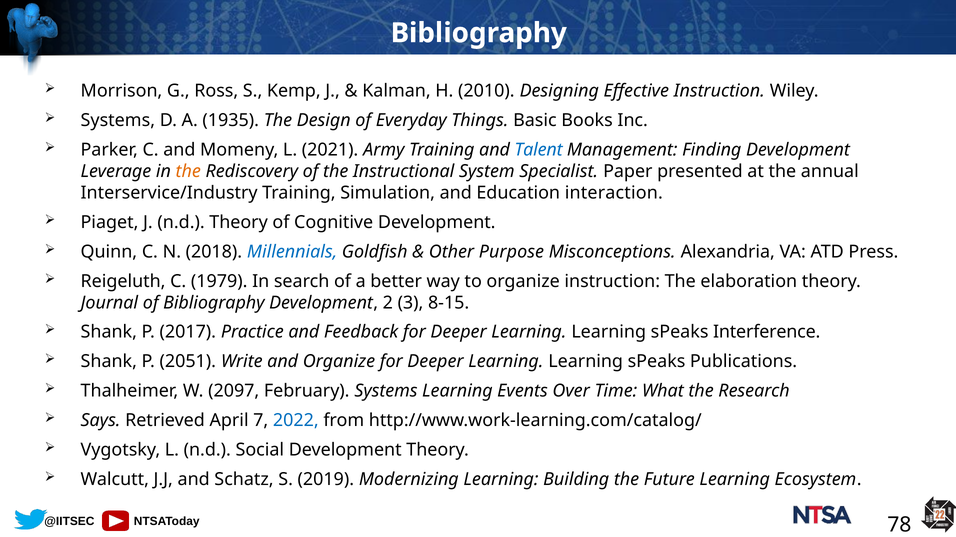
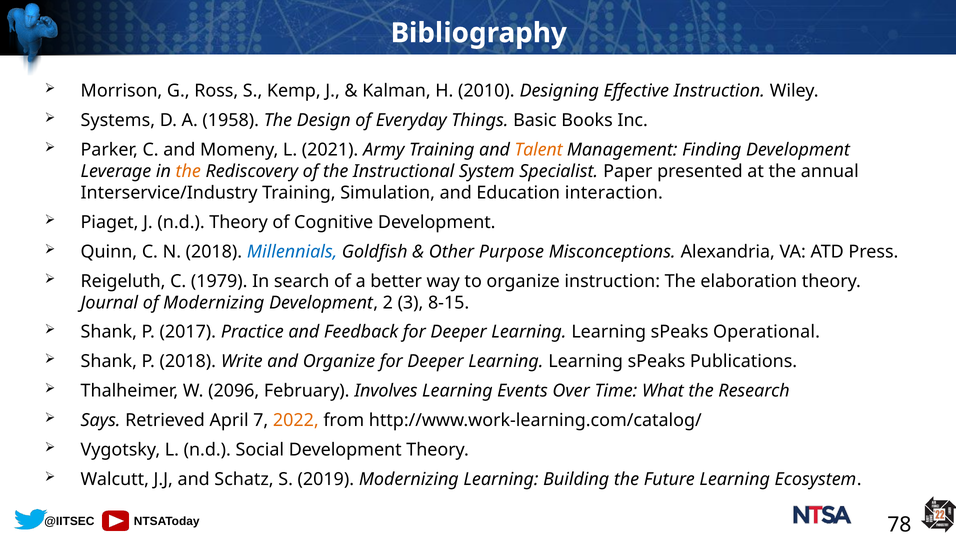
1935: 1935 -> 1958
Talent colour: blue -> orange
of Bibliography: Bibliography -> Modernizing
Interference: Interference -> Operational
P 2051: 2051 -> 2018
2097: 2097 -> 2096
February Systems: Systems -> Involves
2022 colour: blue -> orange
